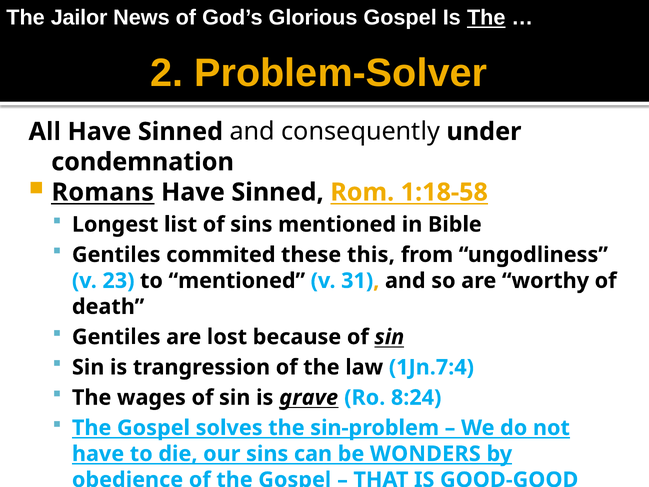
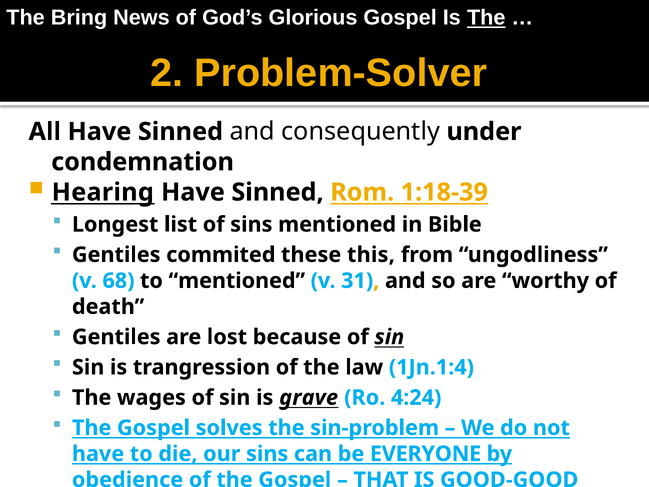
Jailor: Jailor -> Bring
Romans: Romans -> Hearing
1:18-58: 1:18-58 -> 1:18-39
23: 23 -> 68
1Jn.7:4: 1Jn.7:4 -> 1Jn.1:4
8:24: 8:24 -> 4:24
WONDERS: WONDERS -> EVERYONE
